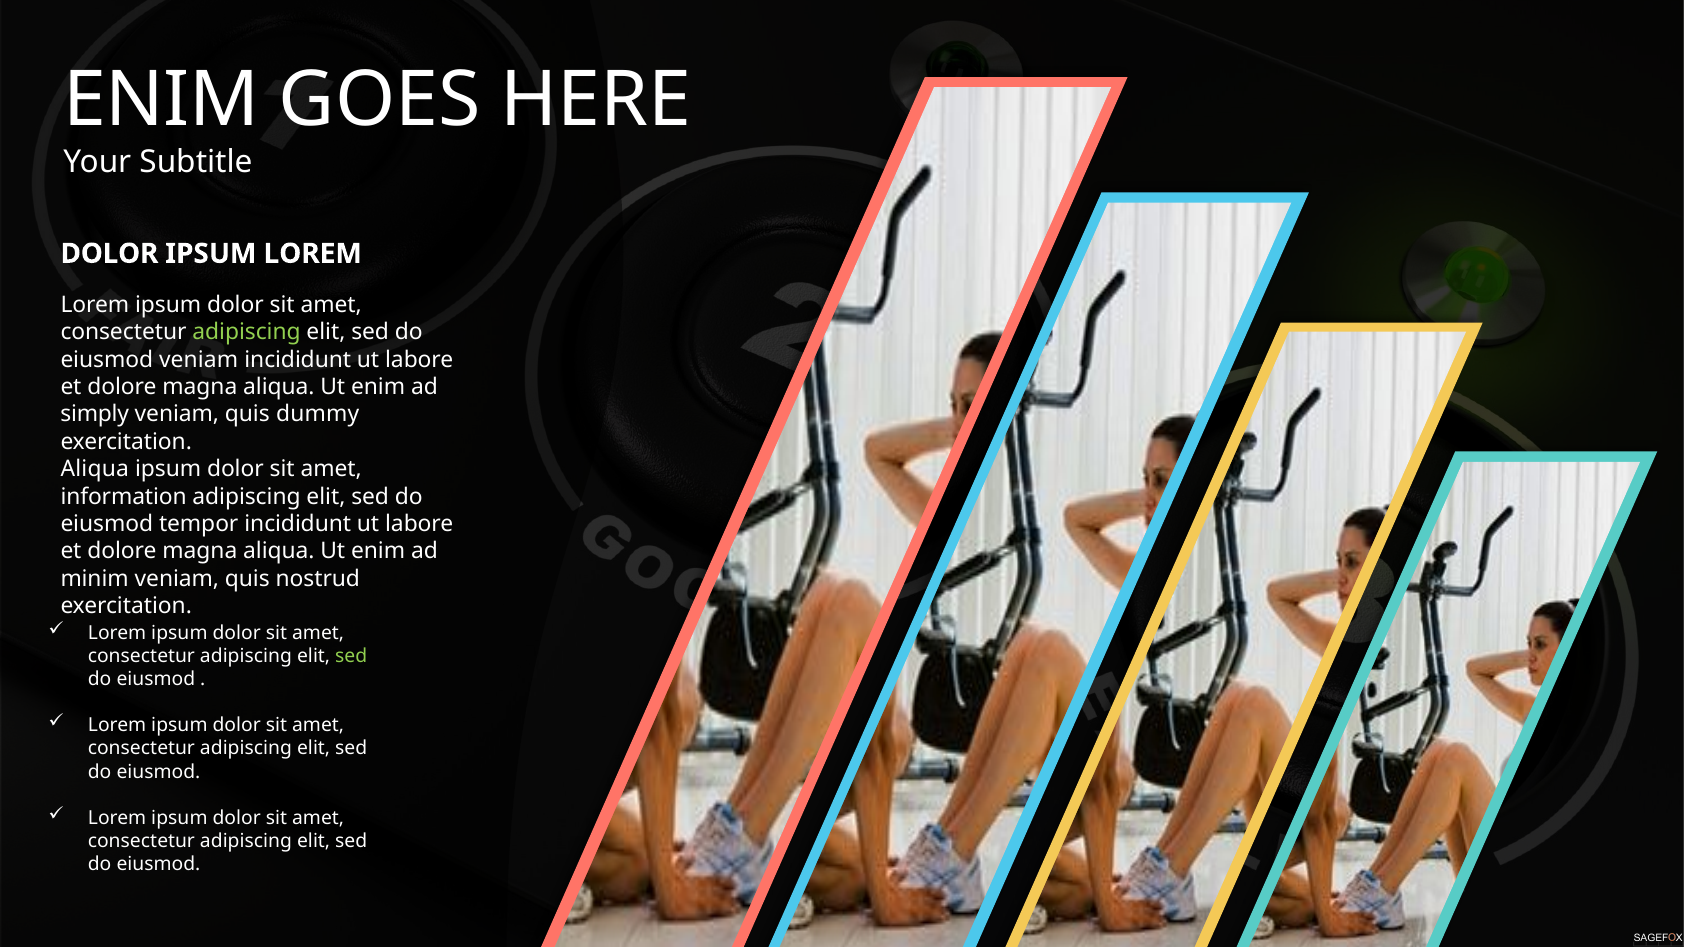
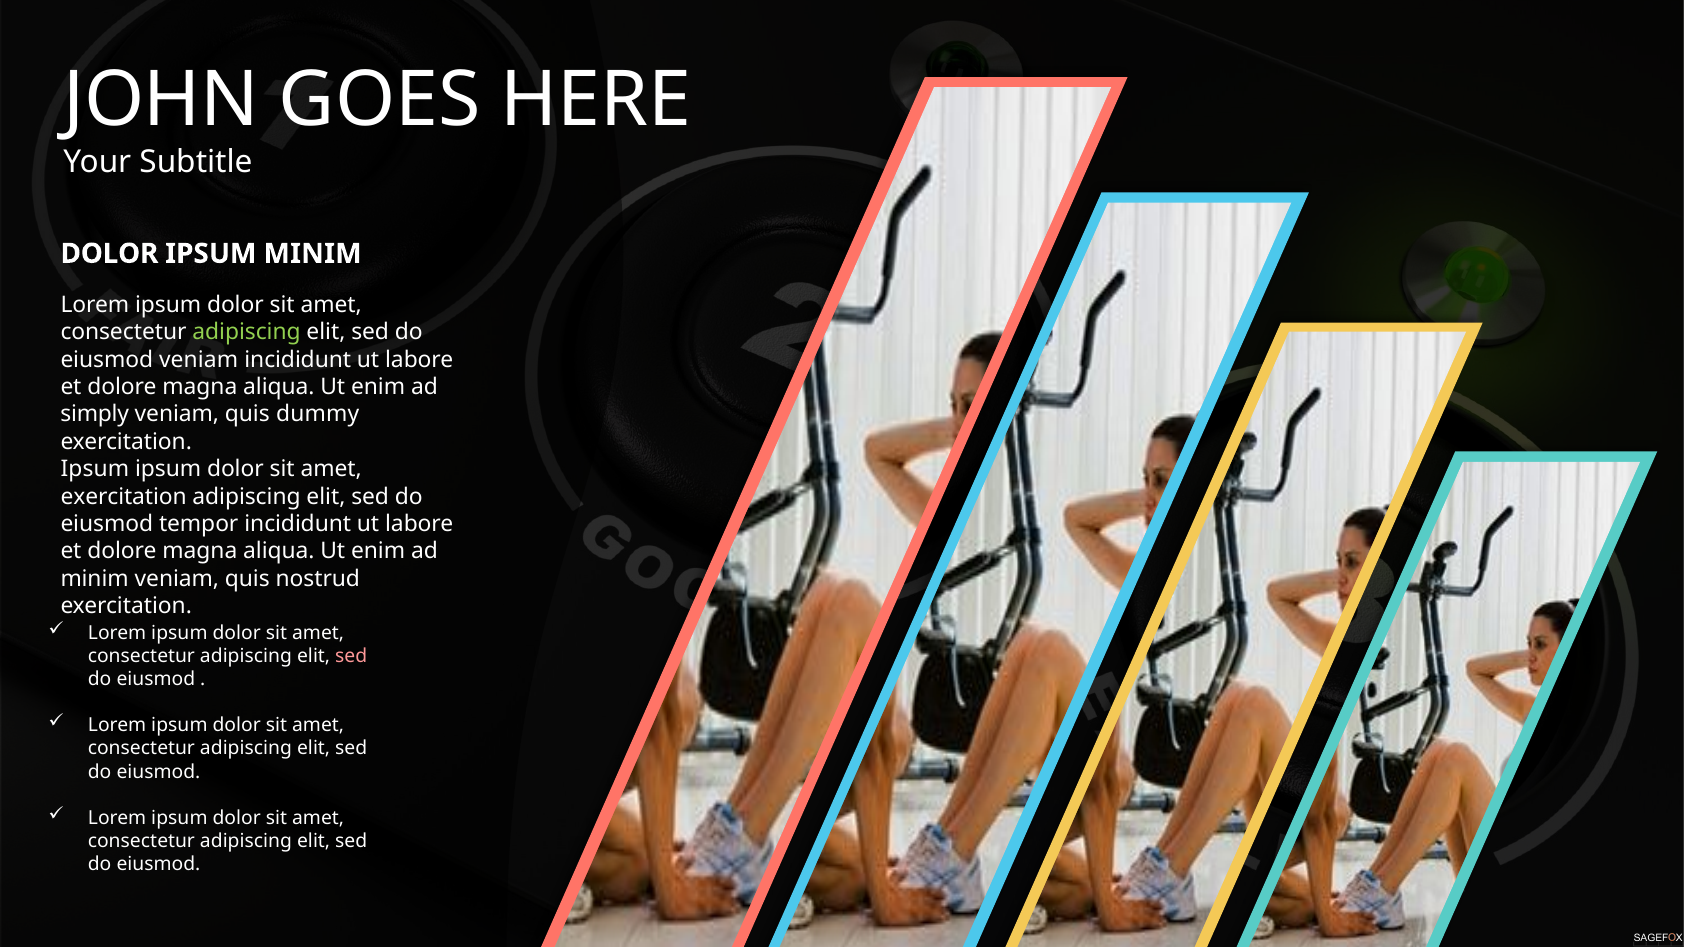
ENIM at (161, 100): ENIM -> JOHN
IPSUM LOREM: LOREM -> MINIM
Aliqua at (95, 469): Aliqua -> Ipsum
information at (124, 497): information -> exercitation
sed at (351, 656) colour: light green -> pink
